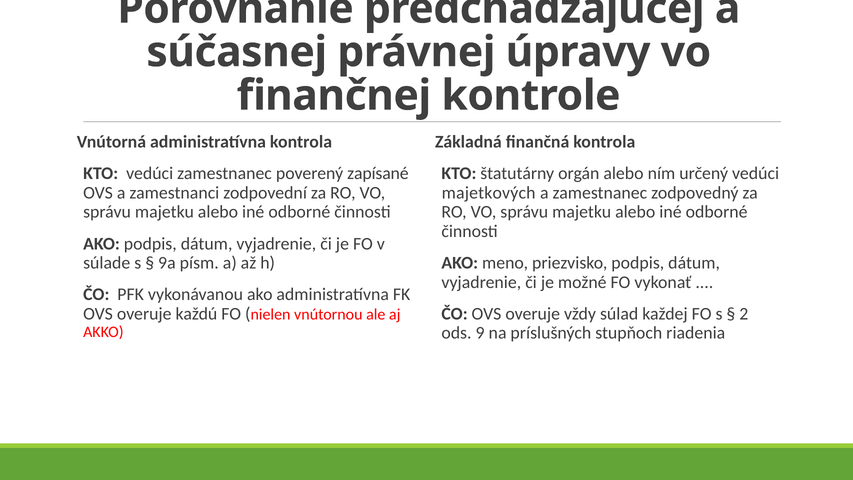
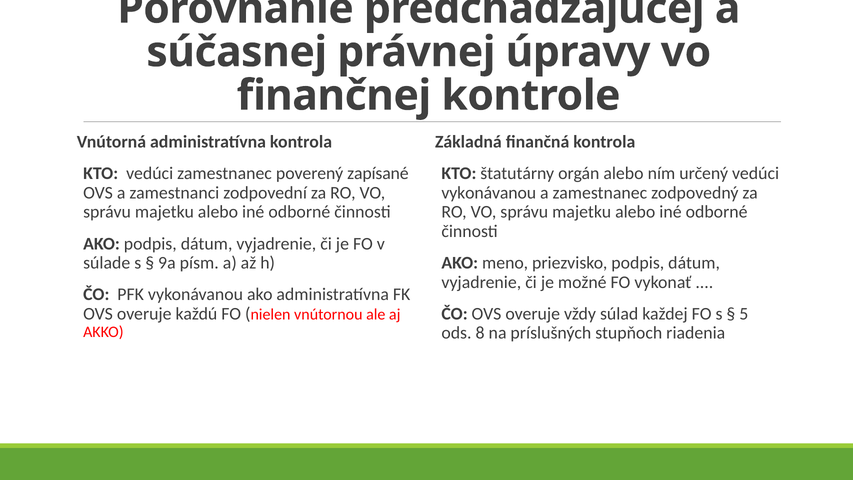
majetkových at (489, 193): majetkových -> vykonávanou
2: 2 -> 5
9: 9 -> 8
